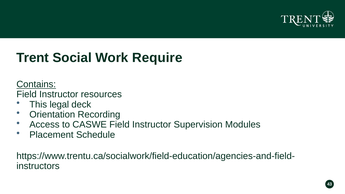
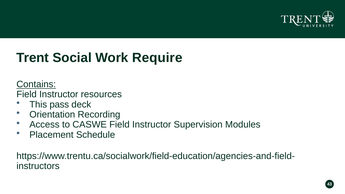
legal: legal -> pass
